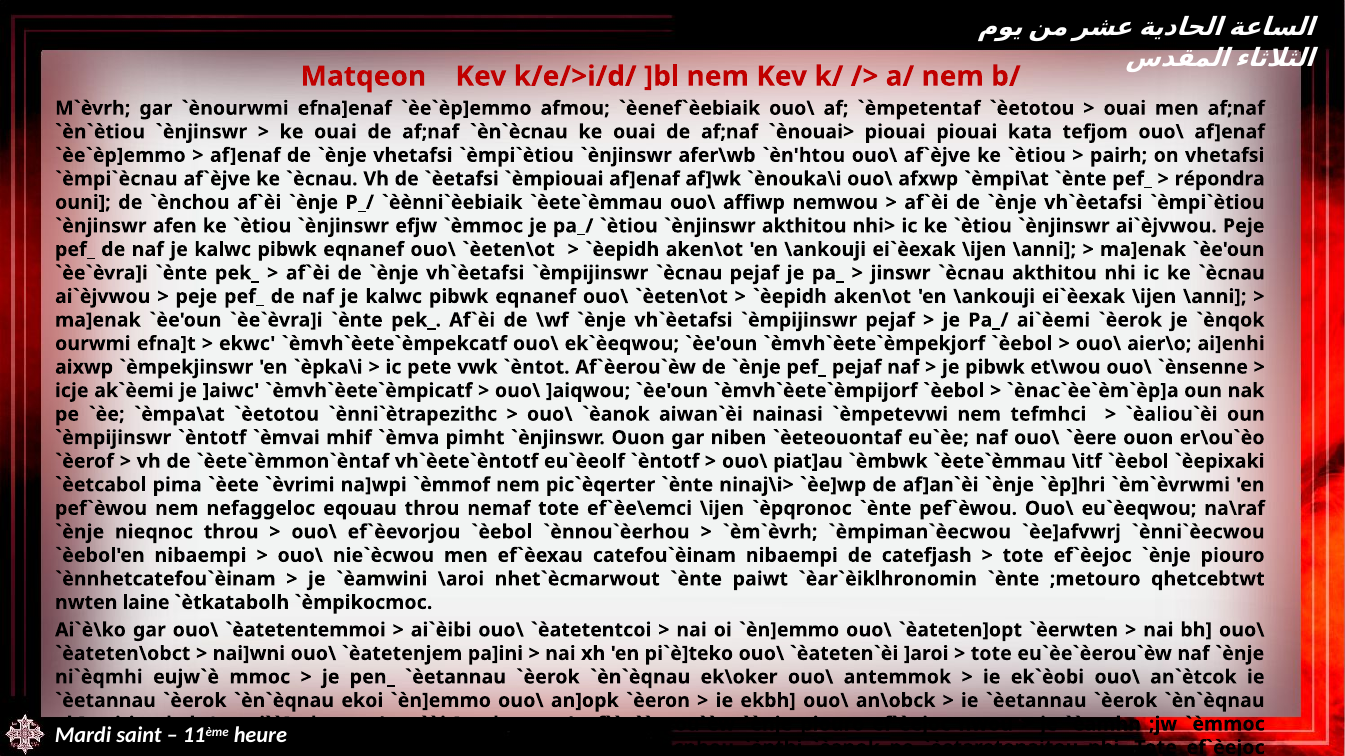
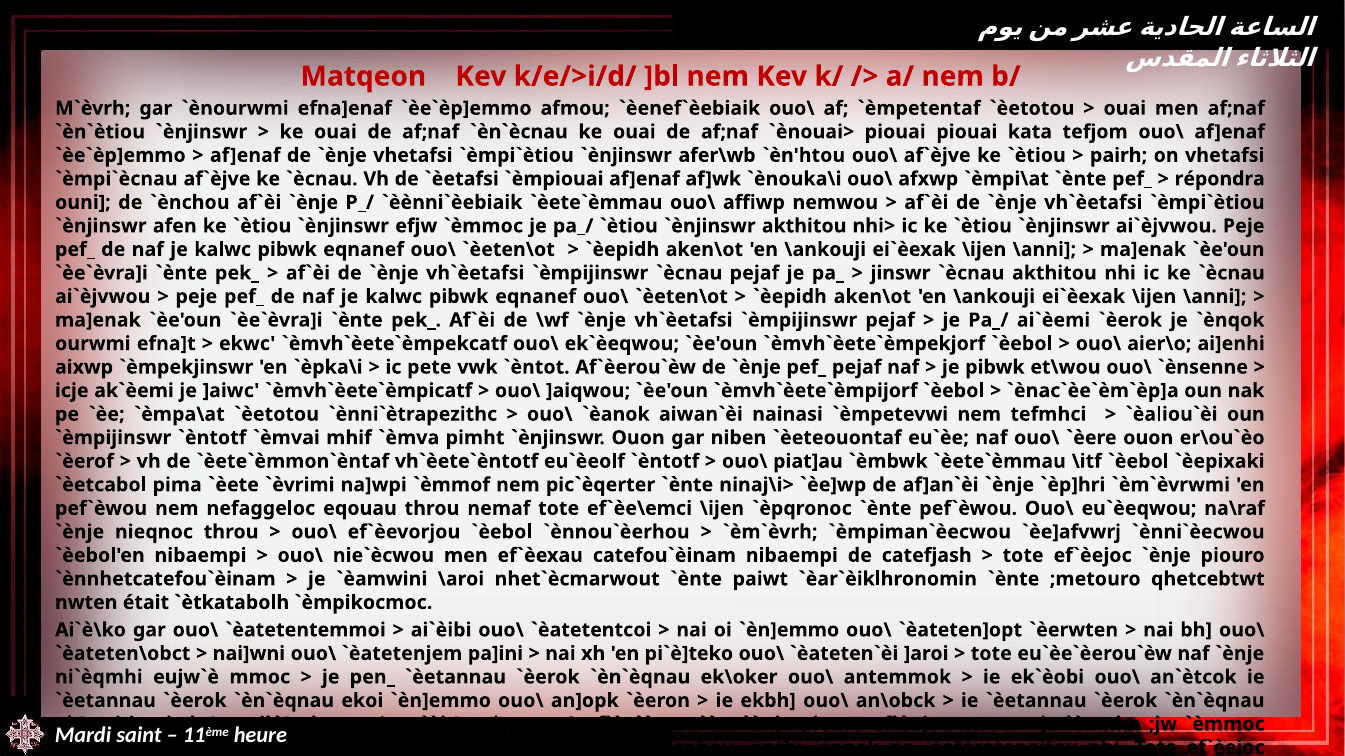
laine: laine -> était
